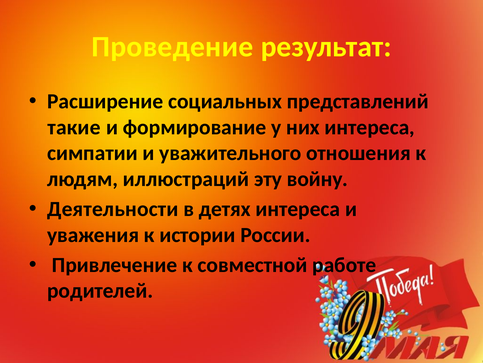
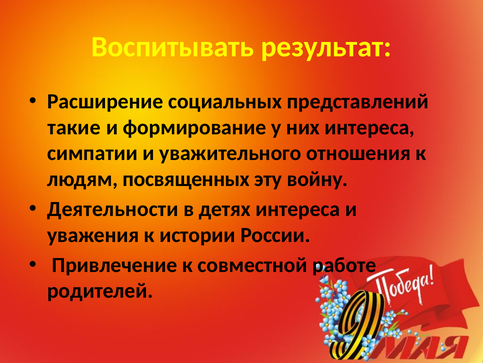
Проведение: Проведение -> Воспитывать
иллюстраций: иллюстраций -> посвященных
